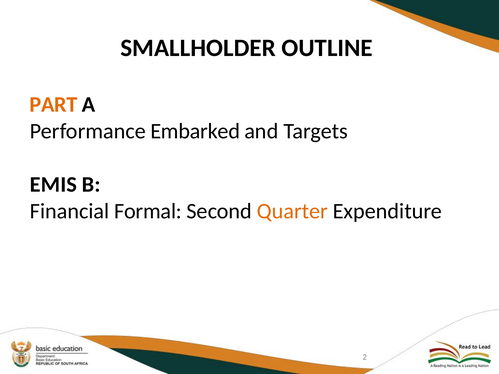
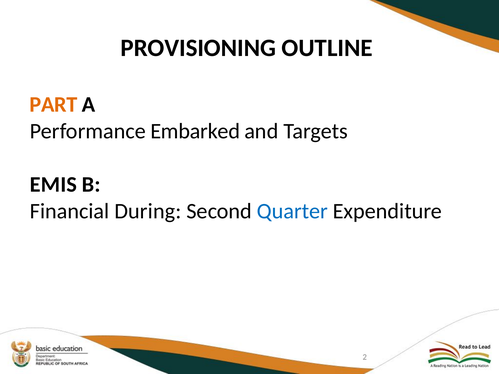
SMALLHOLDER: SMALLHOLDER -> PROVISIONING
Formal: Formal -> During
Quarter colour: orange -> blue
